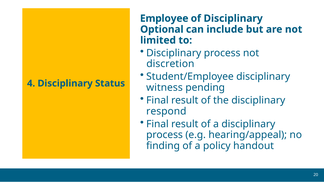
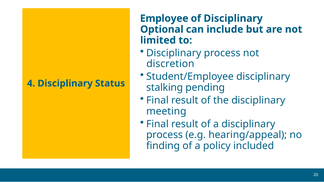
witness: witness -> stalking
respond: respond -> meeting
handout: handout -> included
